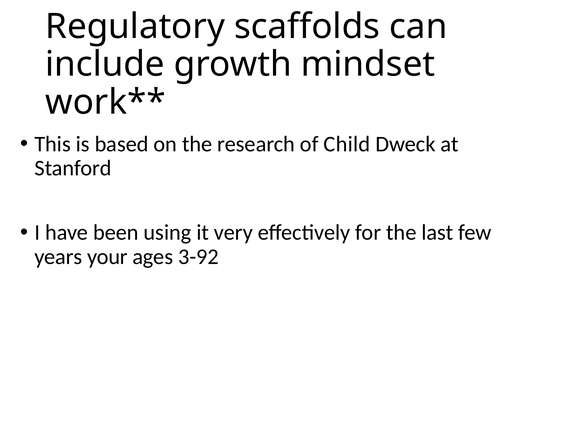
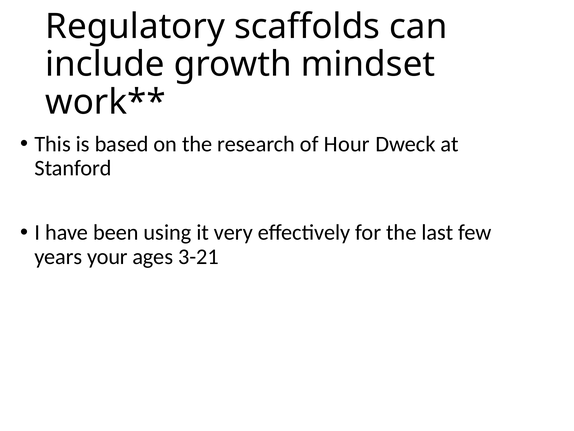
Child: Child -> Hour
3-92: 3-92 -> 3-21
